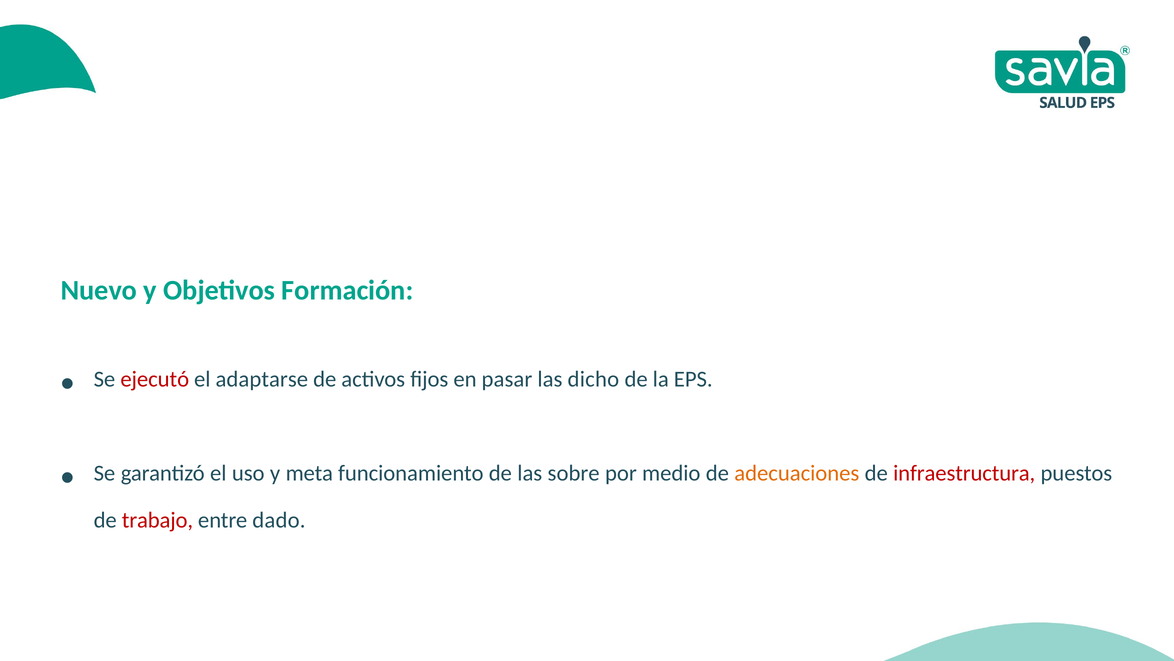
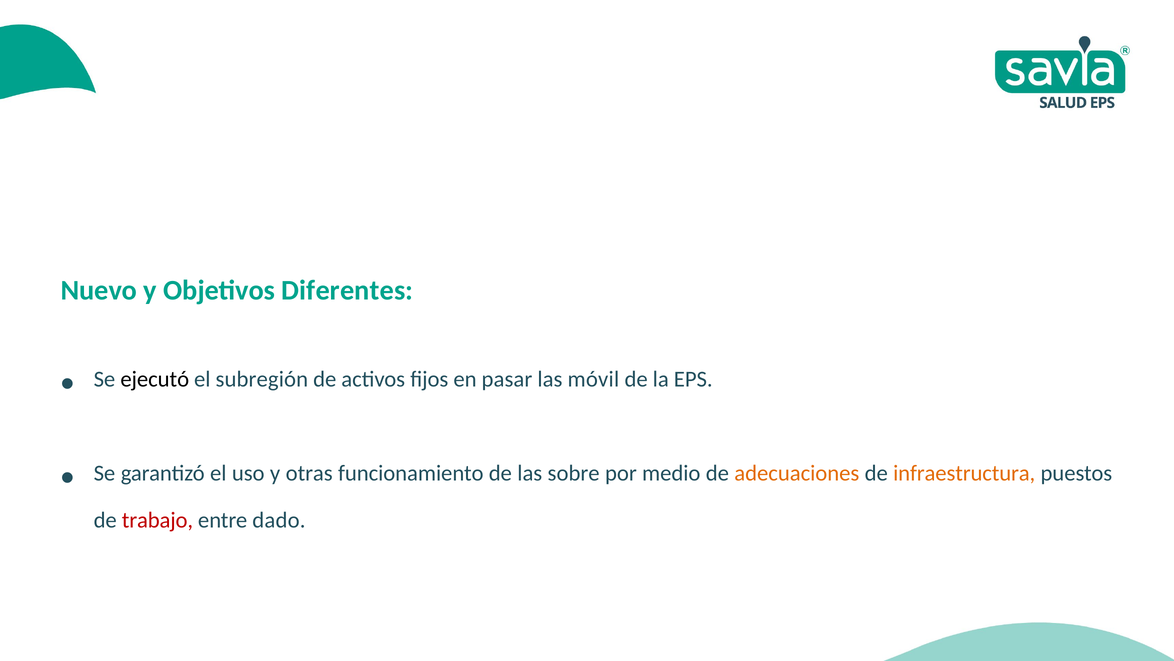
Formación: Formación -> Diferentes
ejecutó colour: red -> black
adaptarse: adaptarse -> subregión
dicho: dicho -> móvil
meta: meta -> otras
infraestructura colour: red -> orange
